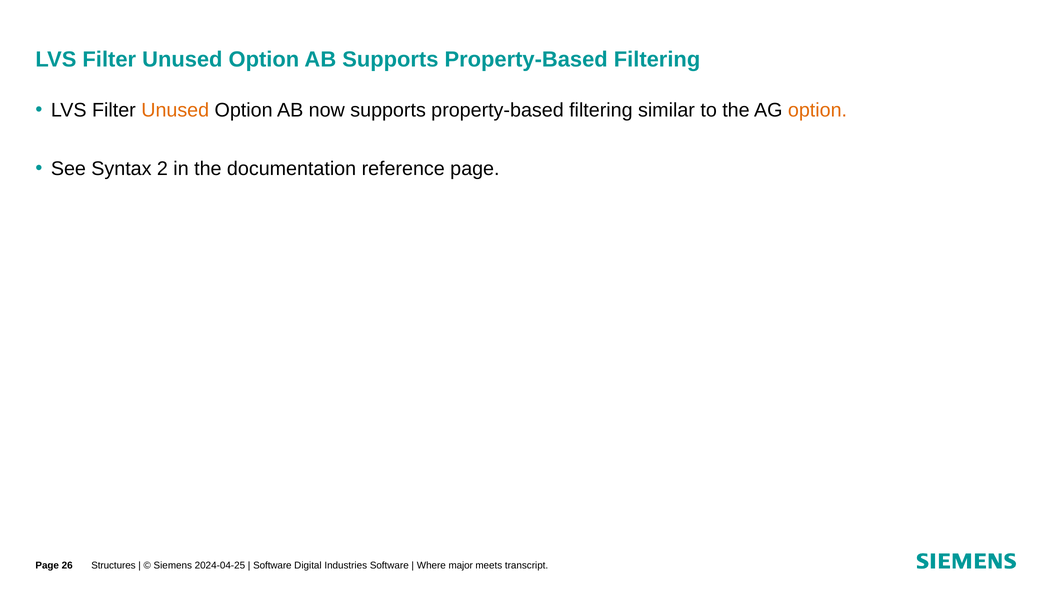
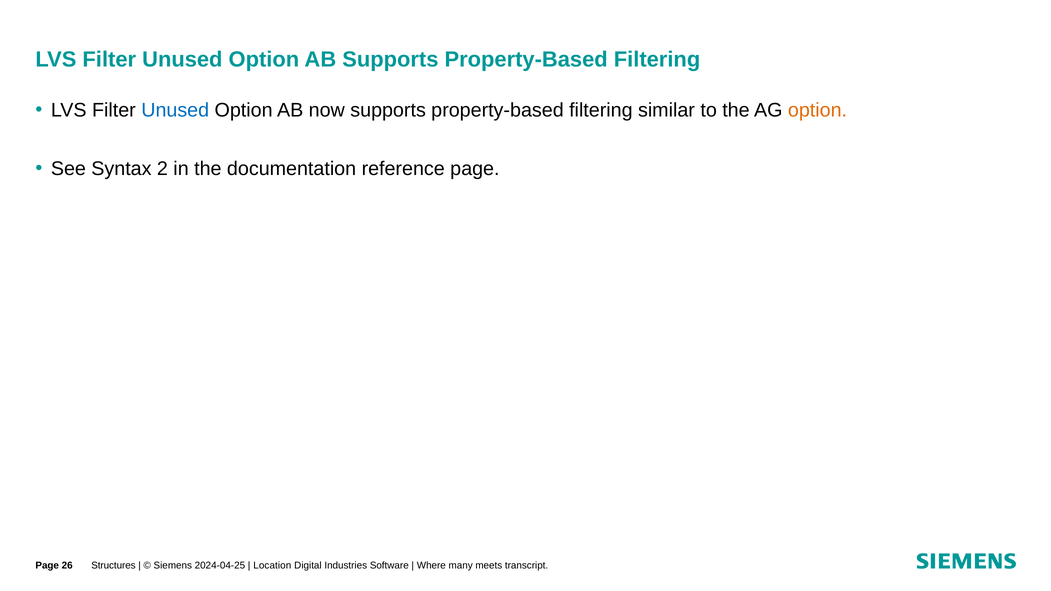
Unused at (175, 110) colour: orange -> blue
Software at (272, 566): Software -> Location
major: major -> many
